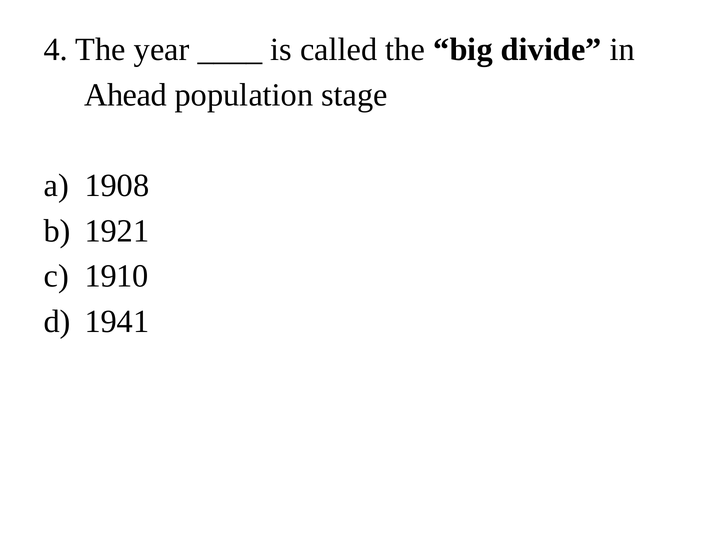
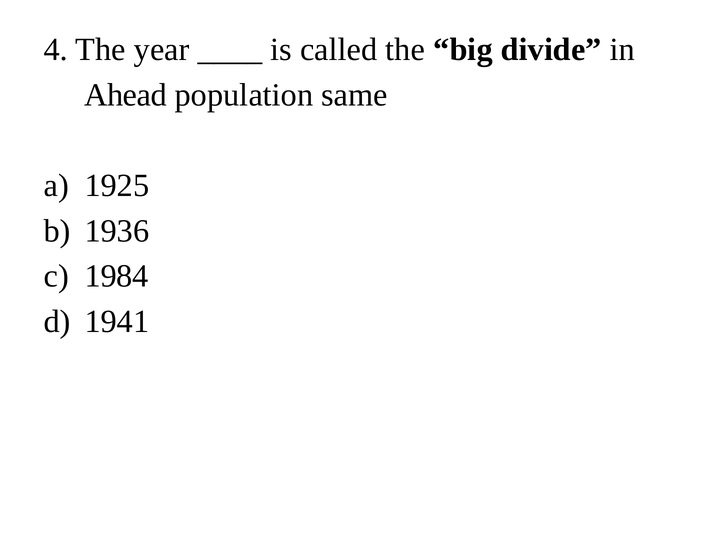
stage: stage -> same
1908: 1908 -> 1925
1921: 1921 -> 1936
1910: 1910 -> 1984
